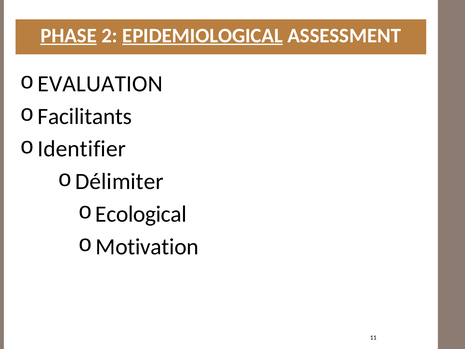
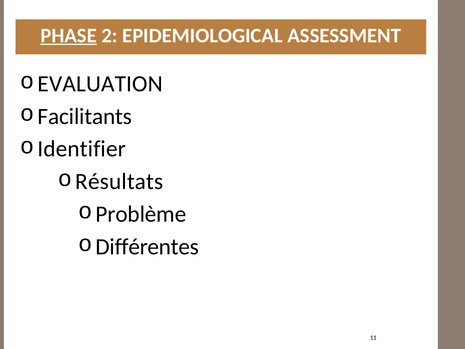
EPIDEMIOLOGICAL underline: present -> none
Délimiter: Délimiter -> Résultats
Ecological: Ecological -> Problème
Motivation: Motivation -> Différentes
